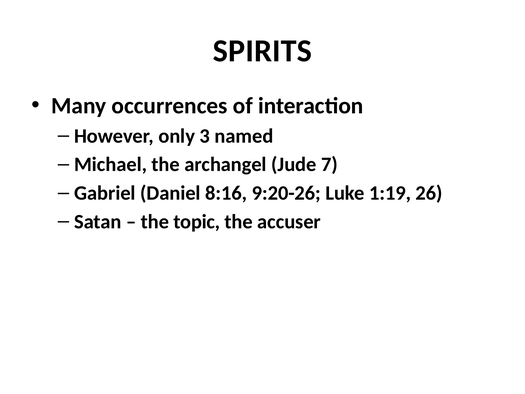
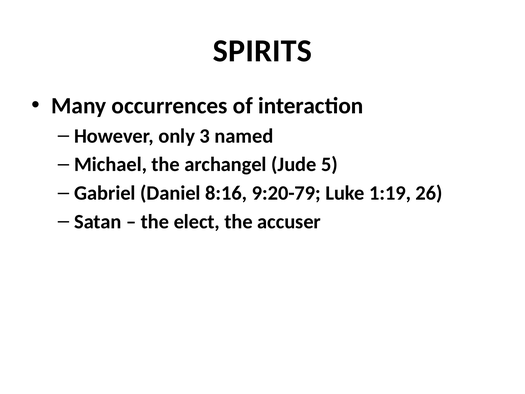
7: 7 -> 5
9:20-26: 9:20-26 -> 9:20-79
topic: topic -> elect
